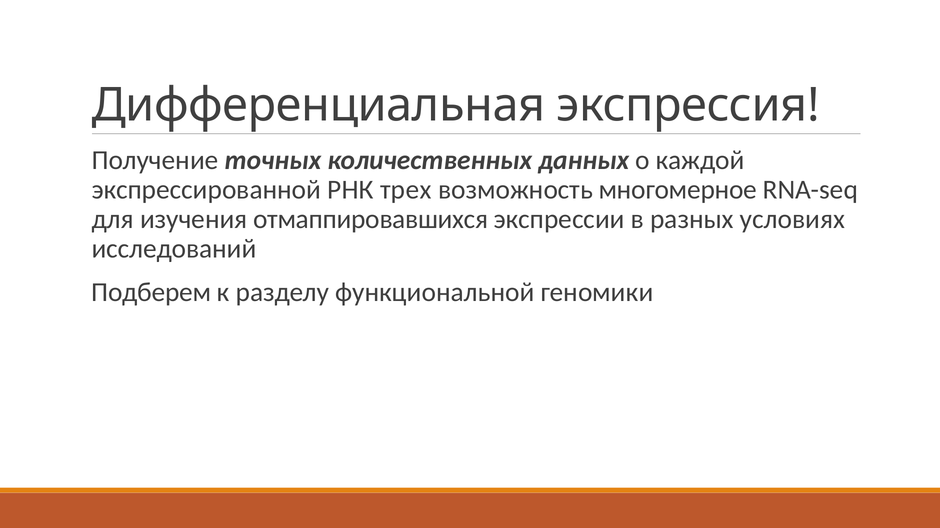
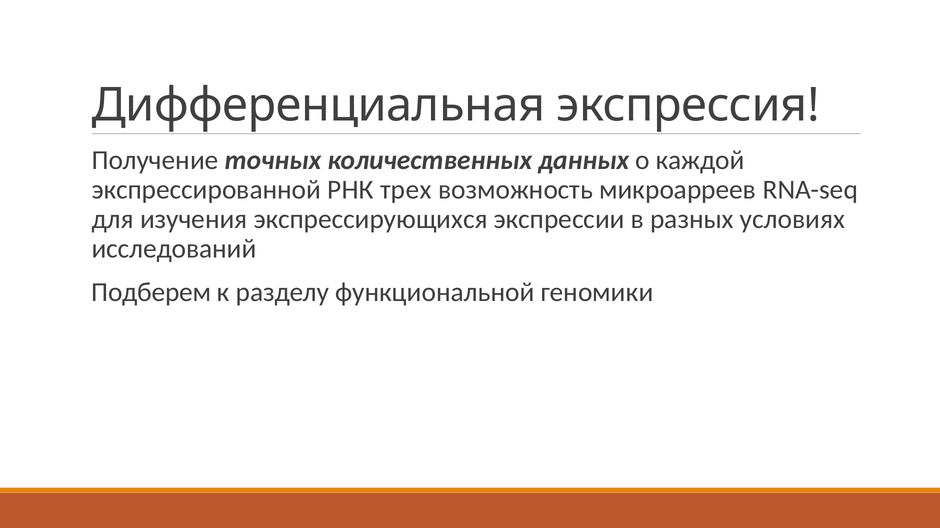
многомерное: многомерное -> микроарреев
отмаппировавшихся: отмаппировавшихся -> экспрессирующихся
